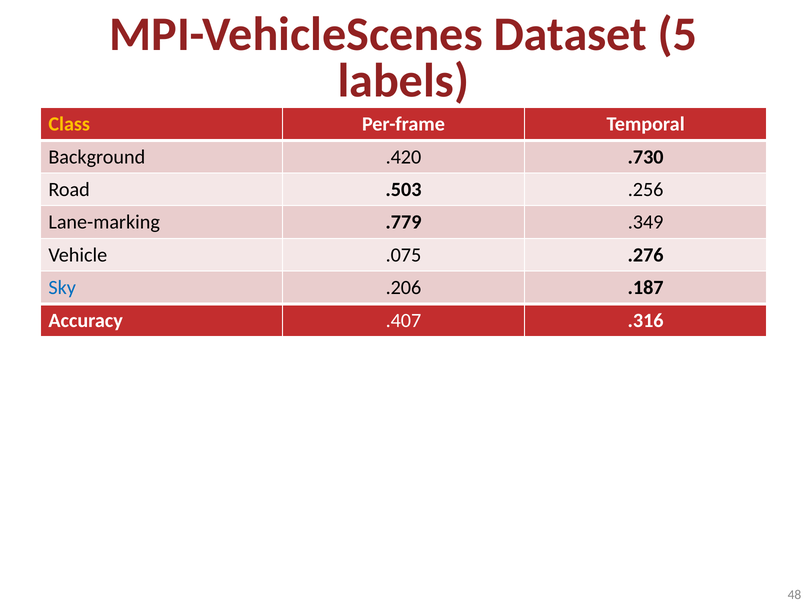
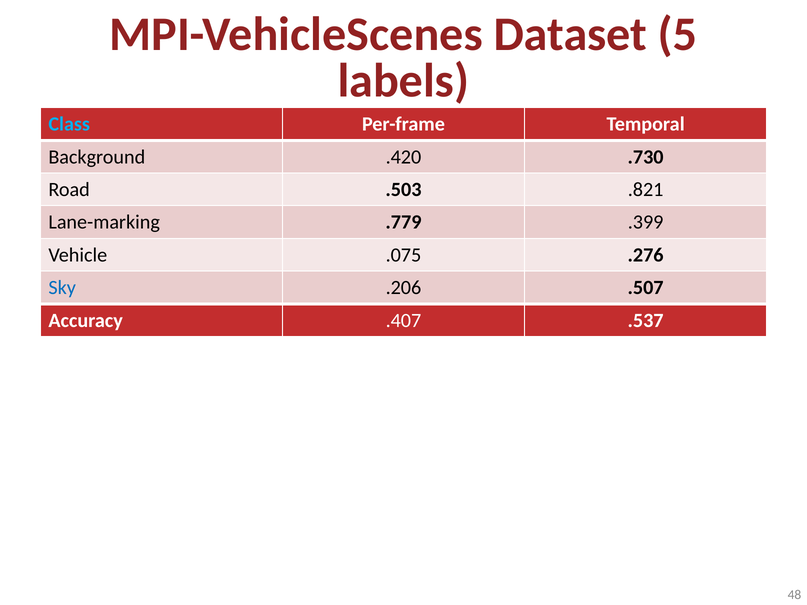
Class colour: yellow -> light blue
.256: .256 -> .821
.349: .349 -> .399
.187: .187 -> .507
.316: .316 -> .537
